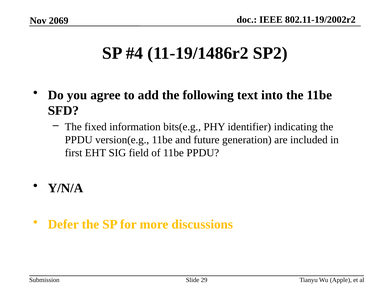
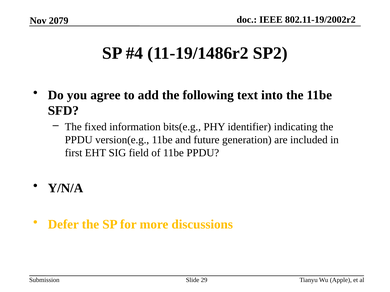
2069: 2069 -> 2079
